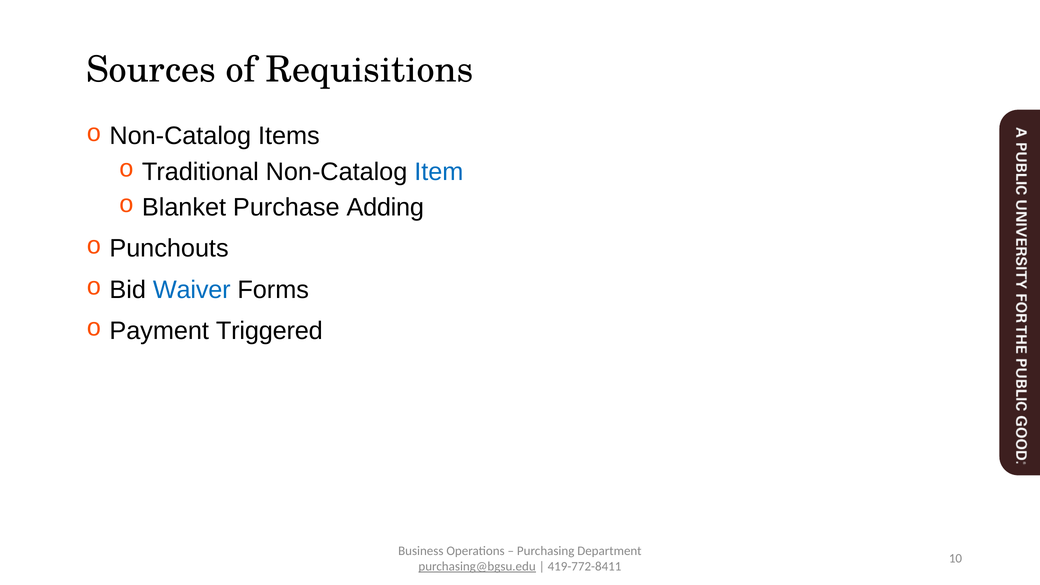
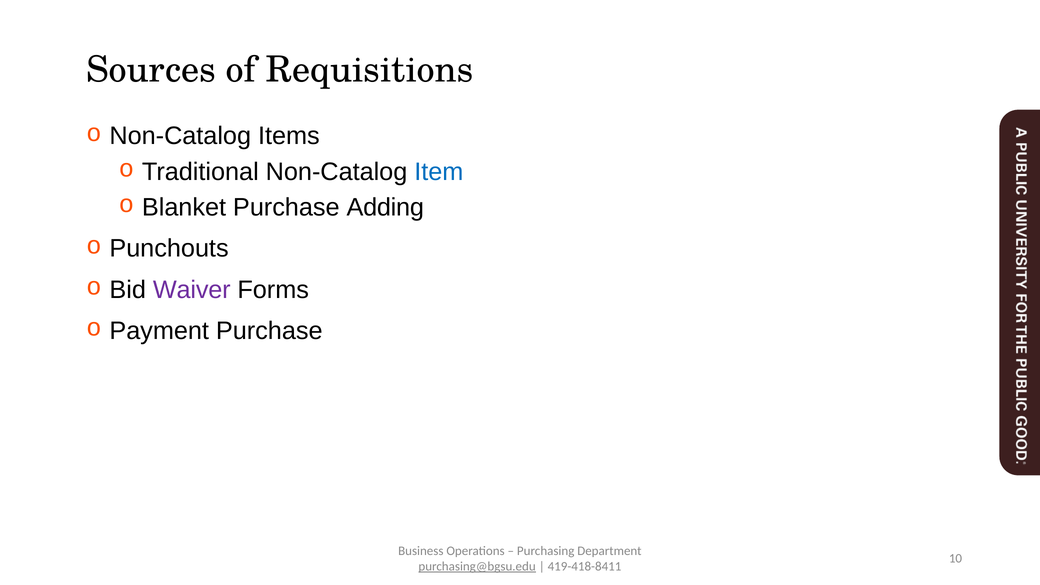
Waiver colour: blue -> purple
Payment Triggered: Triggered -> Purchase
419-772-8411: 419-772-8411 -> 419-418-8411
